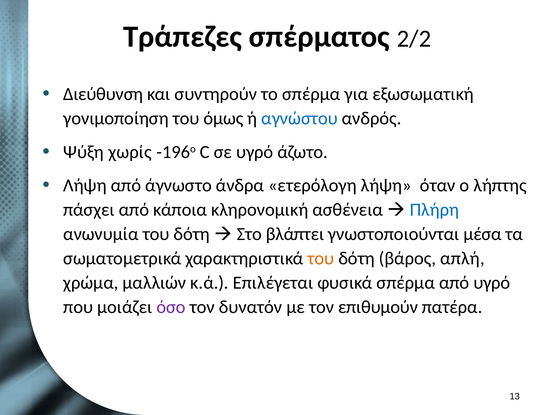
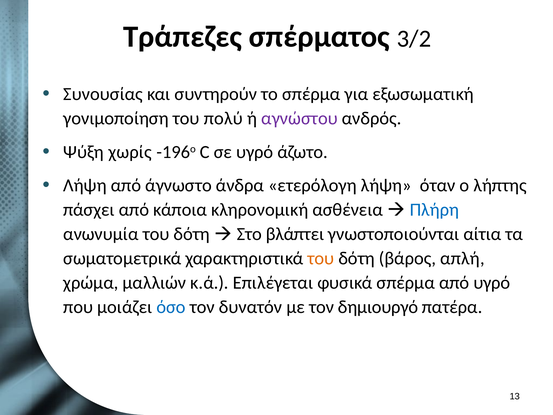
2/2: 2/2 -> 3/2
Διεύθυνση: Διεύθυνση -> Συνουσίας
όμως: όμως -> πολύ
αγνώστου colour: blue -> purple
μέσα: μέσα -> αίτια
όσο colour: purple -> blue
επιθυμούν: επιθυμούν -> δημιουργό
